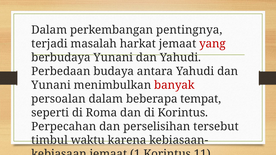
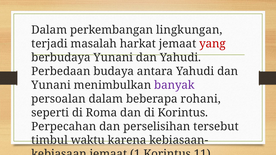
pentingnya: pentingnya -> lingkungan
banyak colour: red -> purple
tempat: tempat -> rohani
